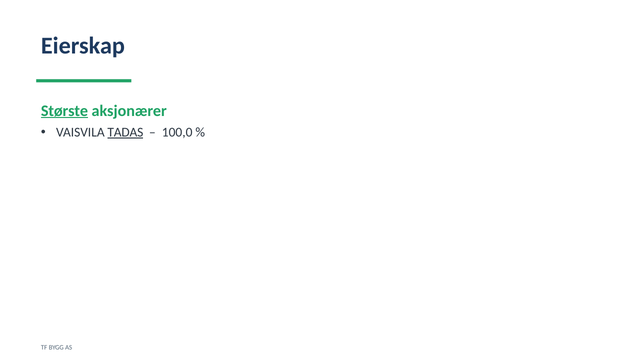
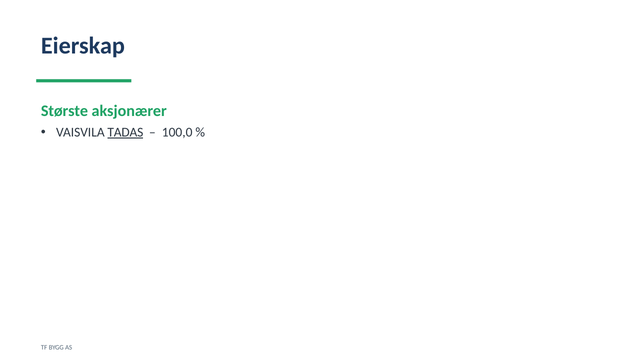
Største underline: present -> none
